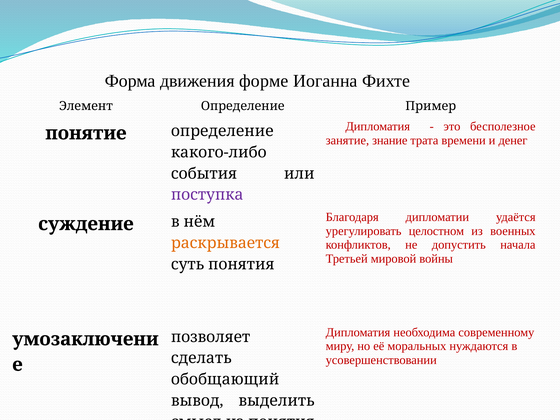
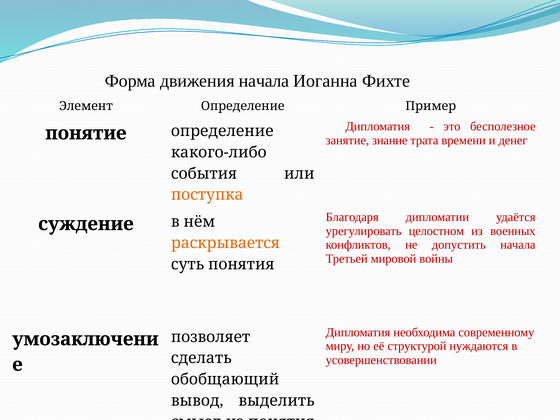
движения форме: форме -> начала
поступка colour: purple -> orange
моральных: моральных -> структурой
